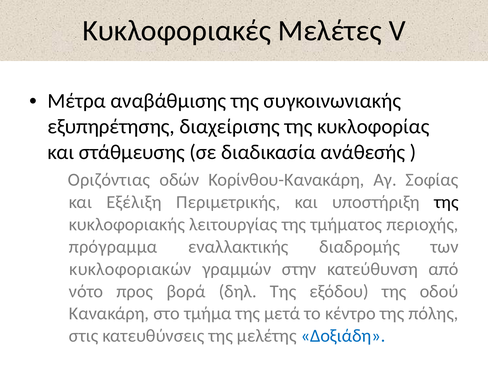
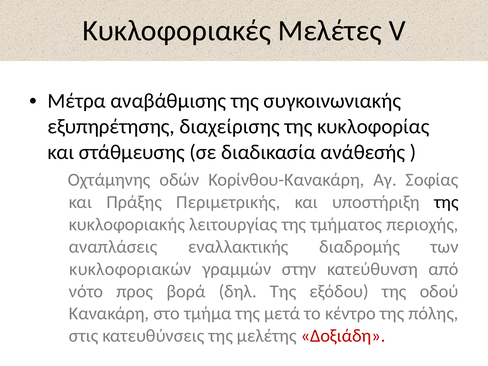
Οριζόντιας: Οριζόντιας -> Οχτάμηνης
Εξέλιξη: Εξέλιξη -> Πράξης
πρόγραμμα: πρόγραμμα -> αναπλάσεις
Δοξιάδη colour: blue -> red
